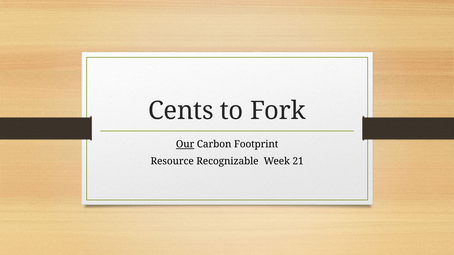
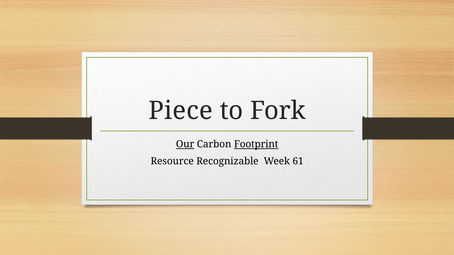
Cents: Cents -> Piece
Footprint underline: none -> present
21: 21 -> 61
